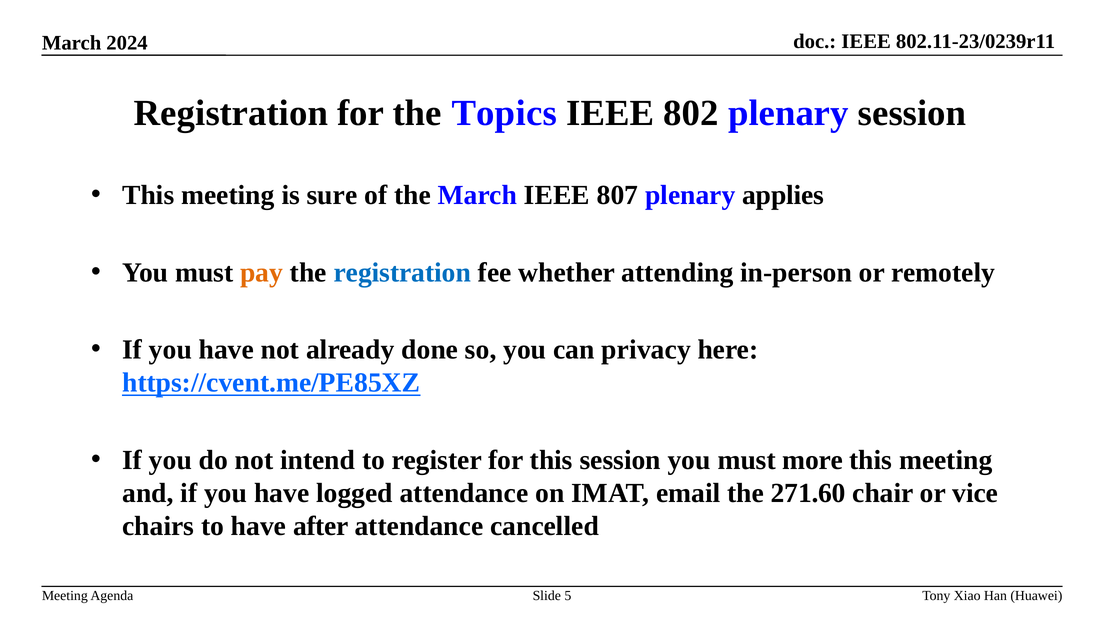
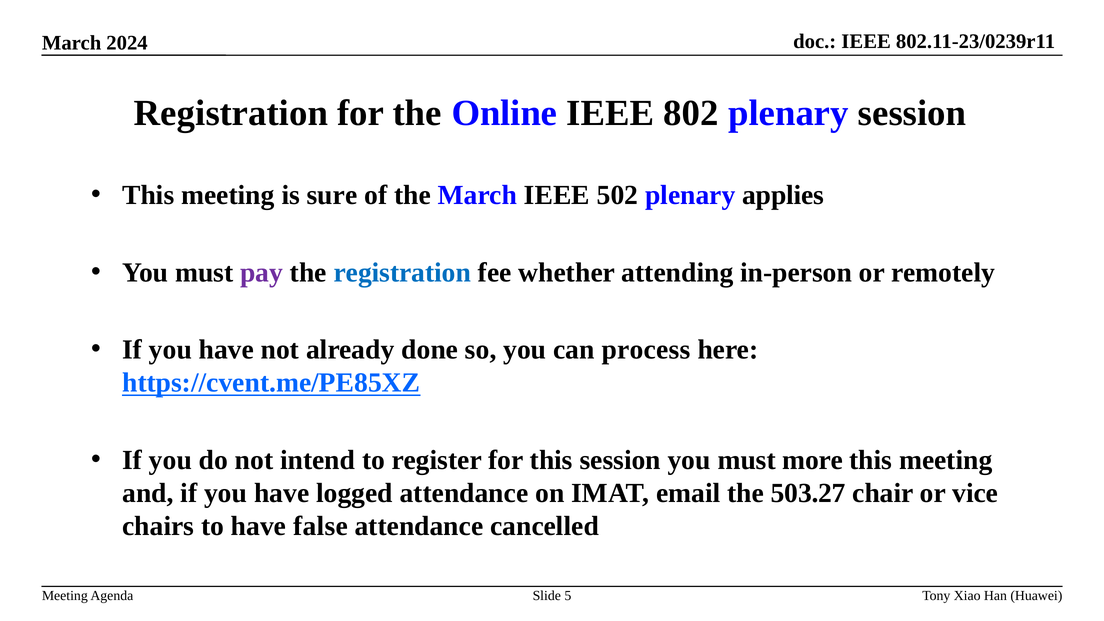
Topics: Topics -> Online
807: 807 -> 502
pay colour: orange -> purple
privacy: privacy -> process
271.60: 271.60 -> 503.27
after: after -> false
